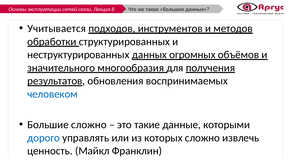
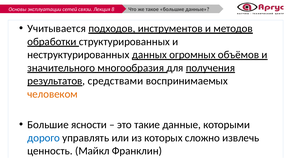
обновления: обновления -> средствами
человеком colour: blue -> orange
Большие сложно: сложно -> ясности
